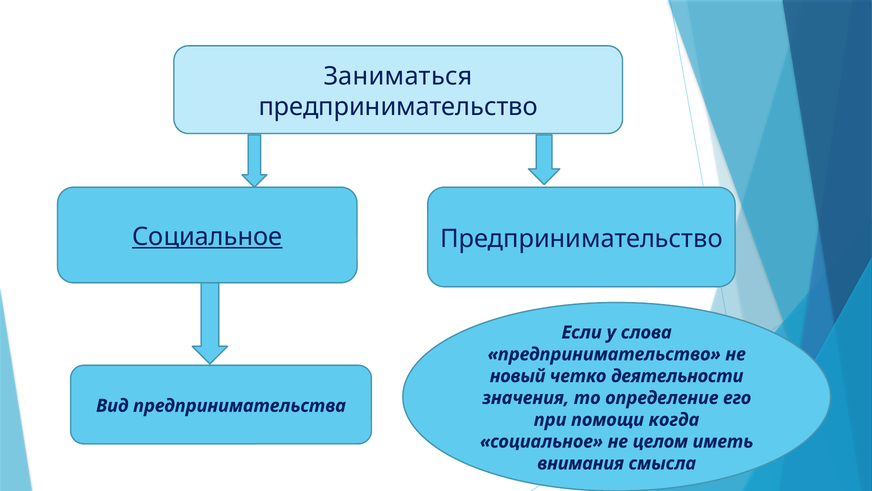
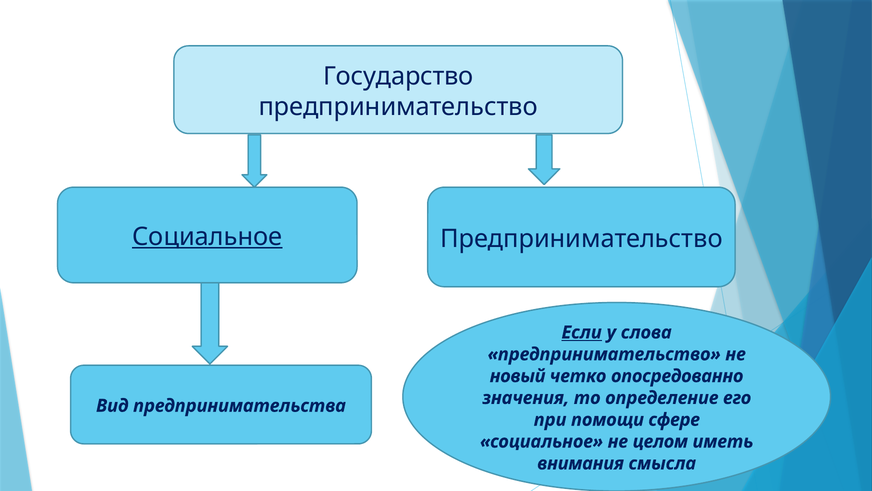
Заниматься: Заниматься -> Государство
Если underline: none -> present
деятельности: деятельности -> опосредованно
когда: когда -> сфере
